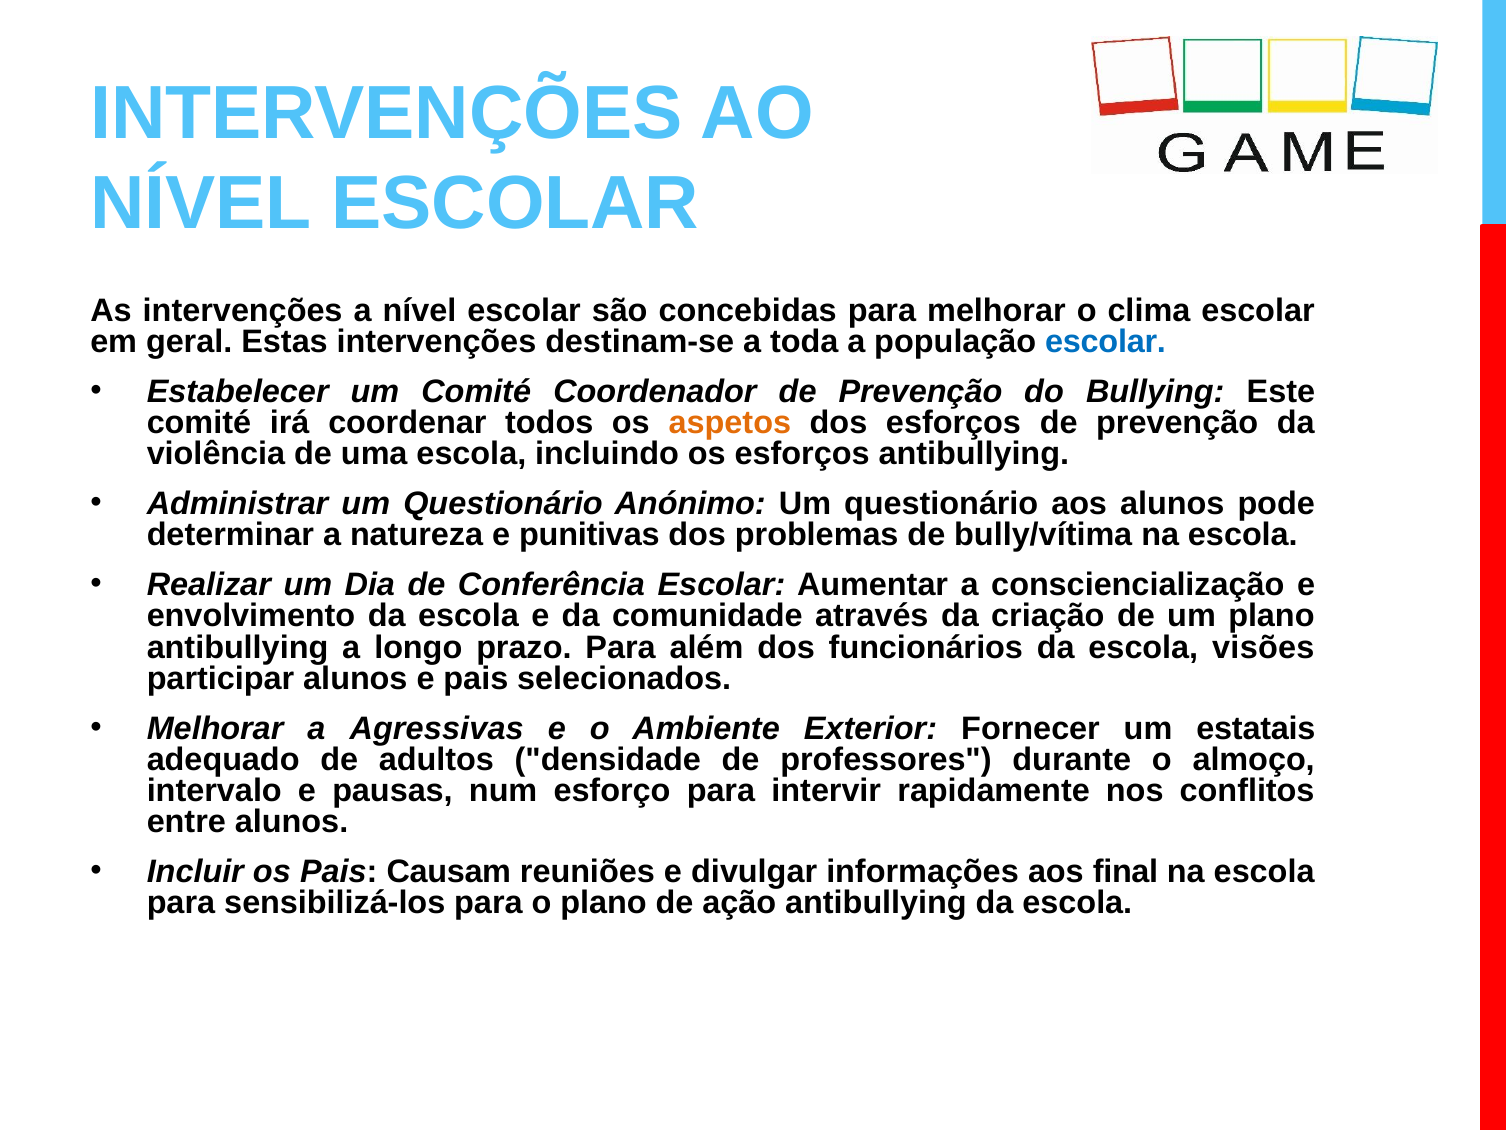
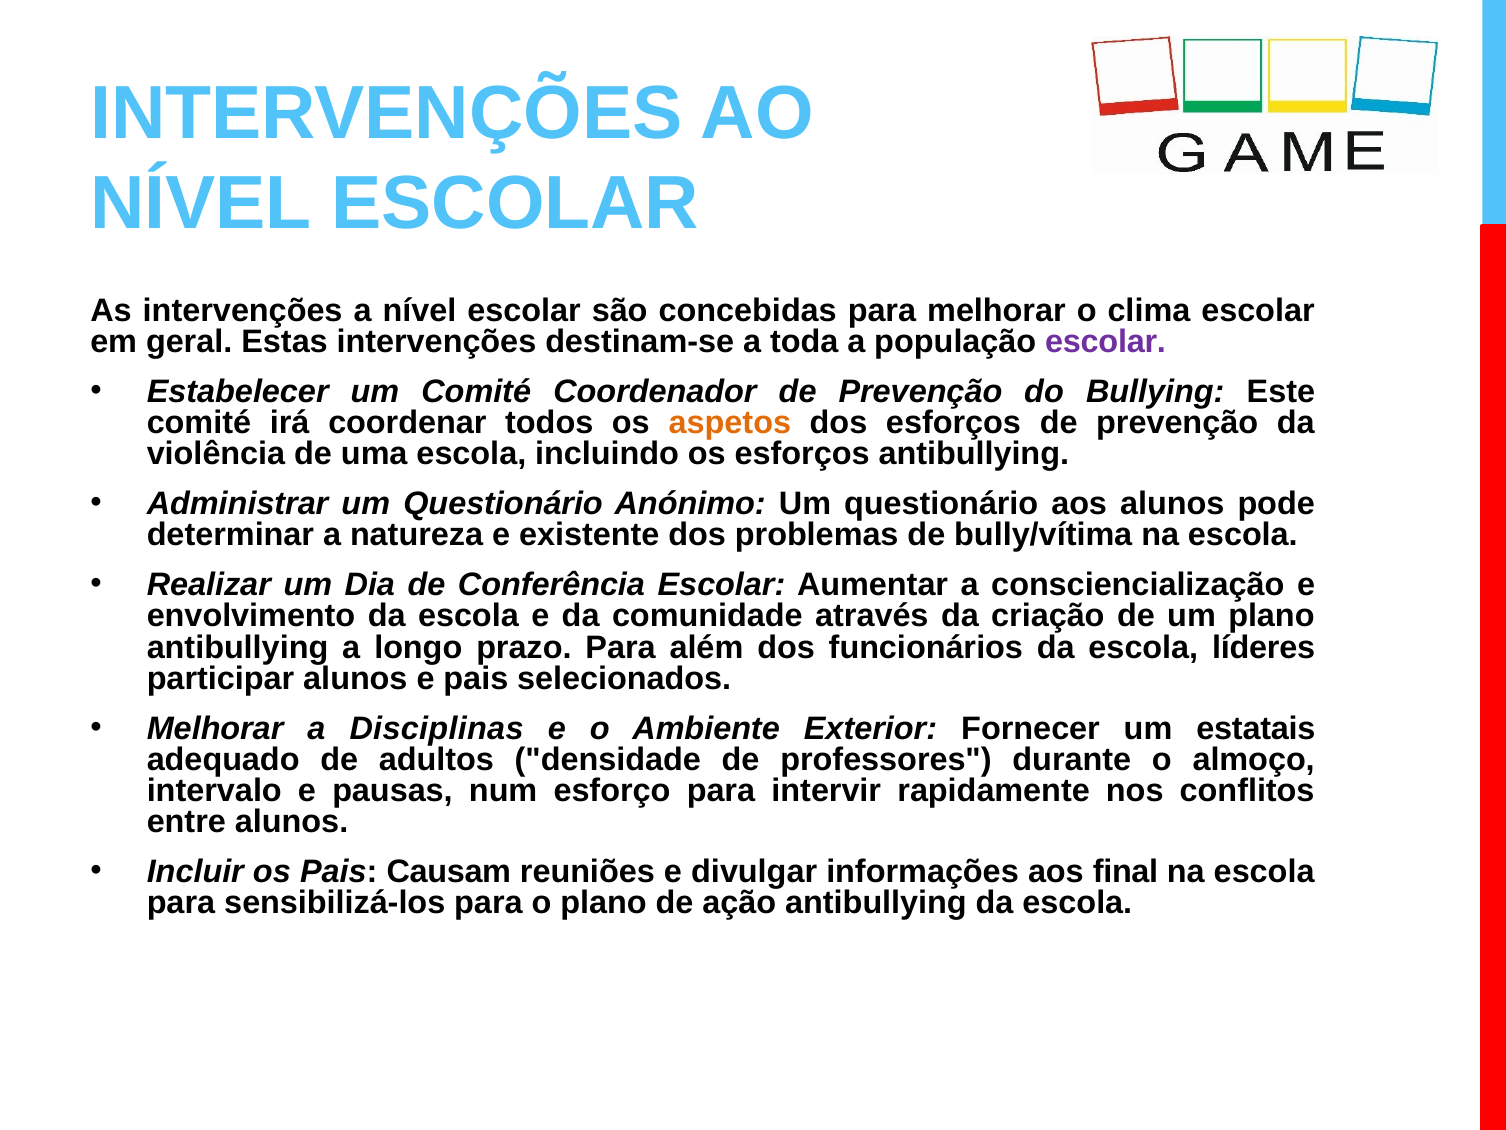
escolar at (1105, 341) colour: blue -> purple
punitivas: punitivas -> existente
visões: visões -> líderes
Agressivas: Agressivas -> Disciplinas
